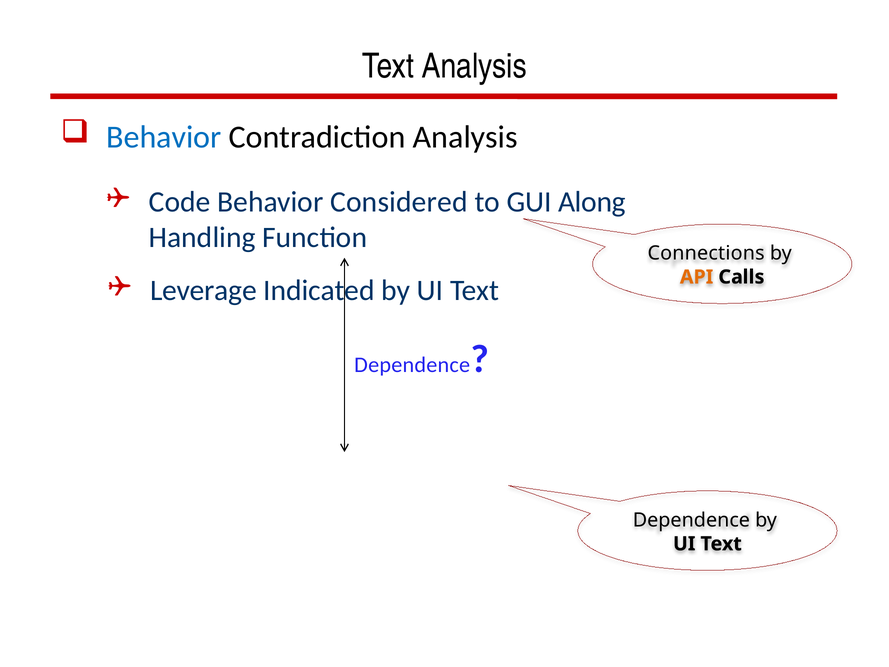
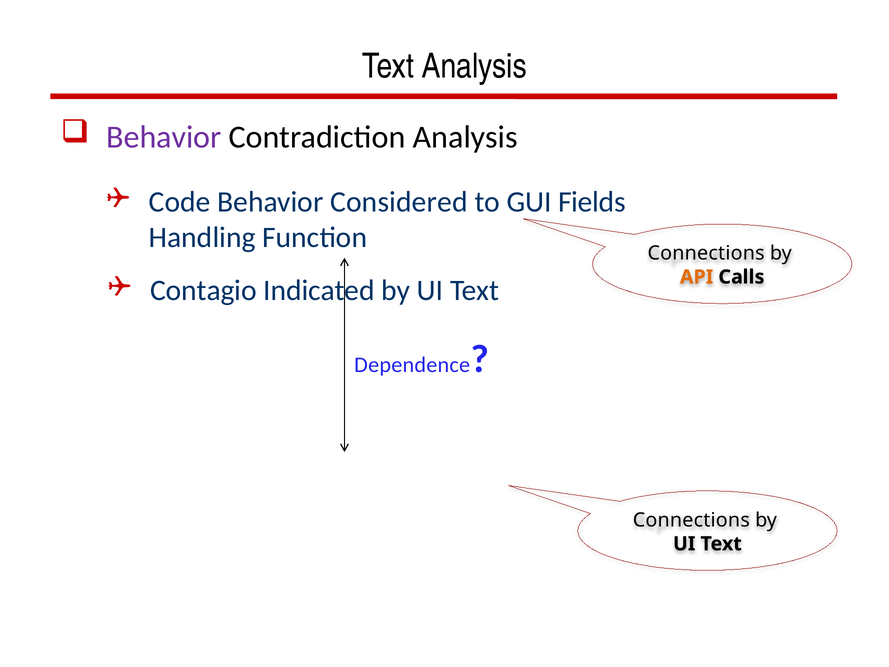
Behavior at (164, 137) colour: blue -> purple
Along: Along -> Fields
Leverage: Leverage -> Contagio
Dependence at (691, 520): Dependence -> Connections
